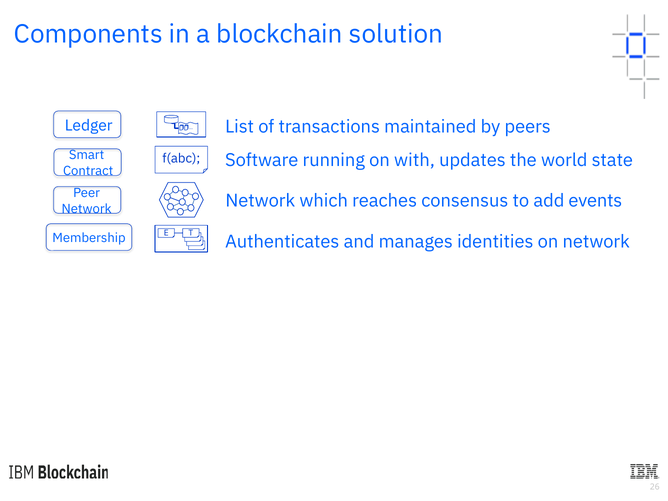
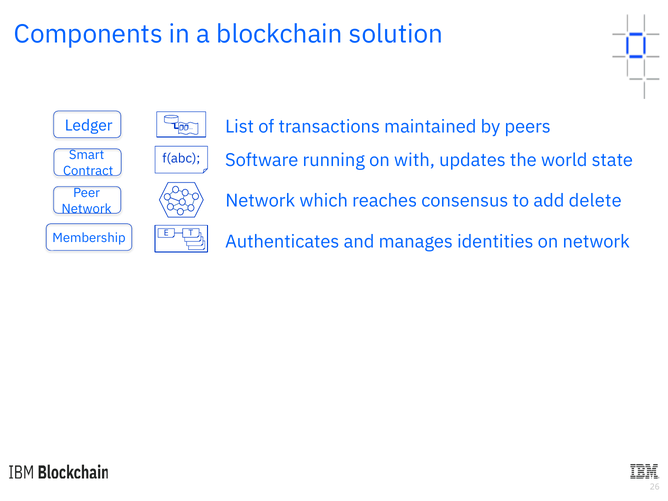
events: events -> delete
